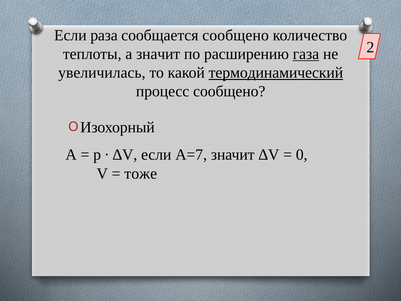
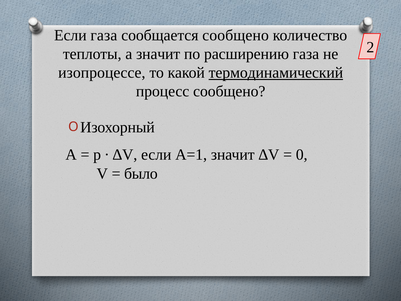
Если раза: раза -> газа
газа at (306, 54) underline: present -> none
увеличилась: увеличилась -> изопроцессе
А=7: А=7 -> А=1
тоже: тоже -> было
